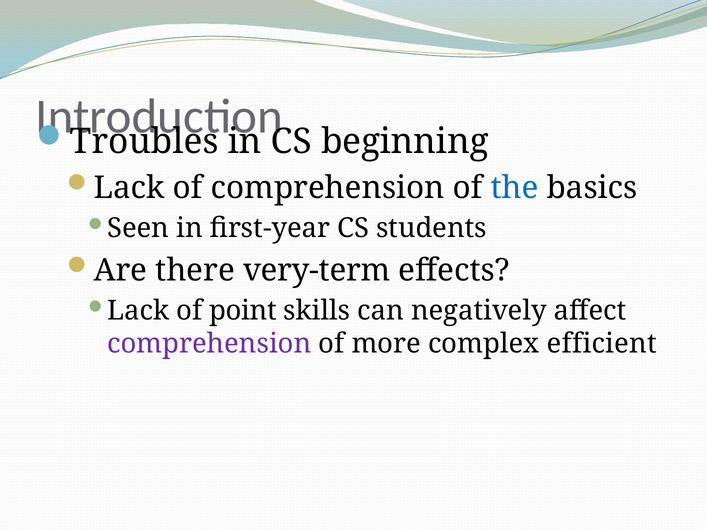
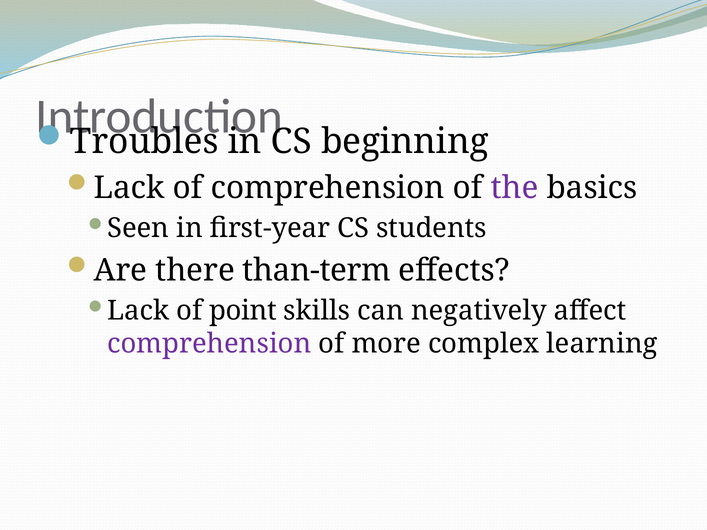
the colour: blue -> purple
very-term: very-term -> than-term
efficient: efficient -> learning
